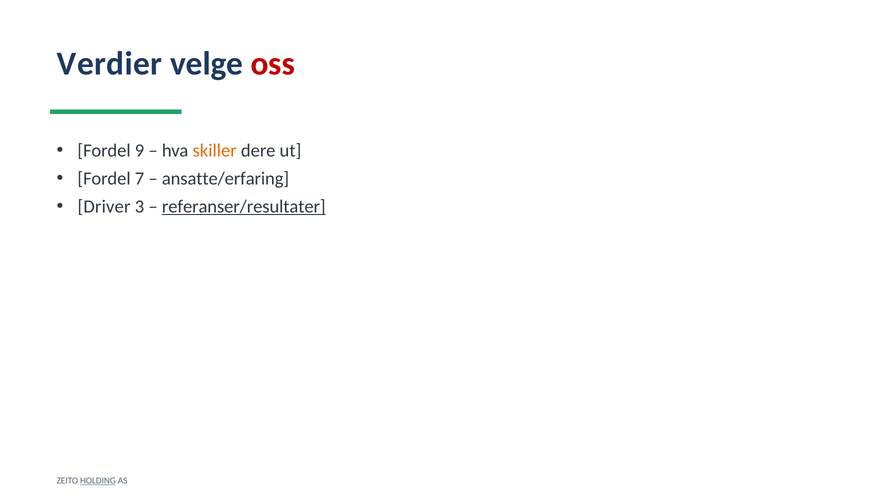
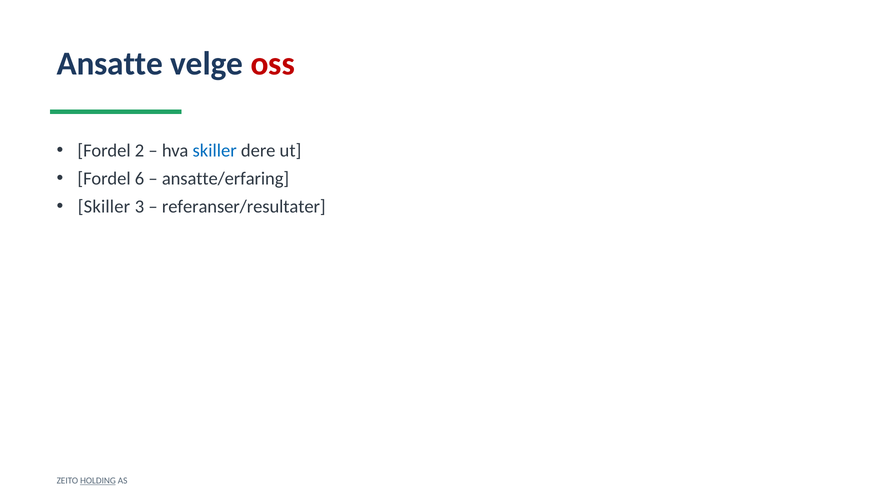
Verdier: Verdier -> Ansatte
9: 9 -> 2
skiller at (215, 151) colour: orange -> blue
7: 7 -> 6
Driver at (104, 206): Driver -> Skiller
referanser/resultater underline: present -> none
